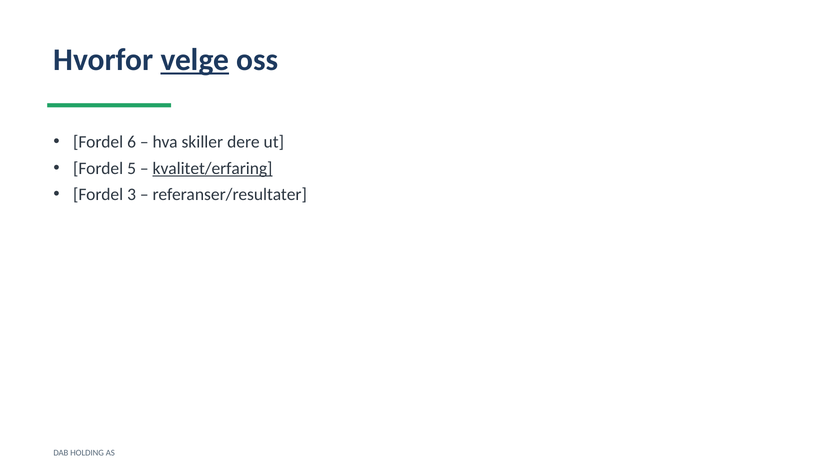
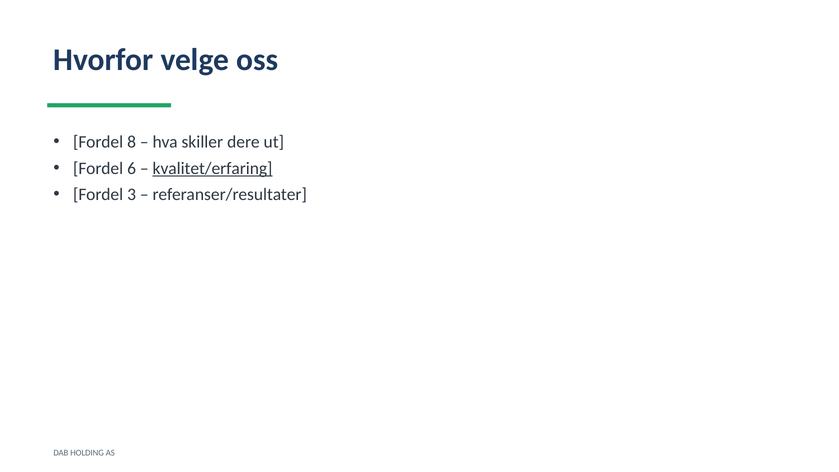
velge underline: present -> none
6: 6 -> 8
5: 5 -> 6
